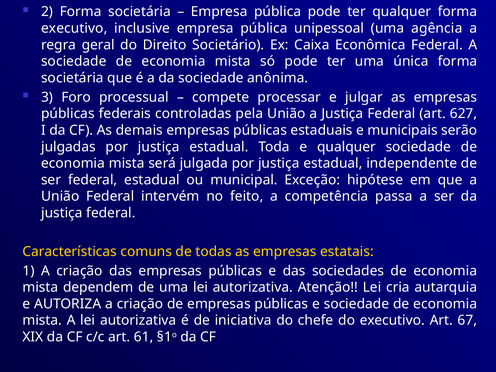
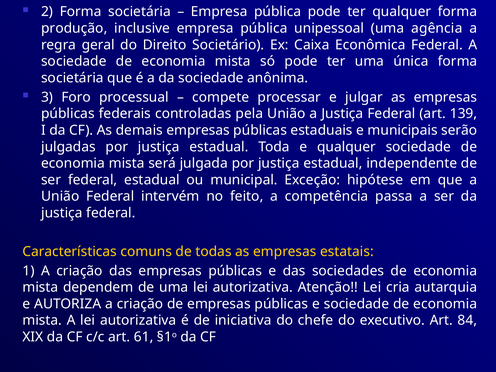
executivo at (74, 28): executivo -> produção
627: 627 -> 139
67: 67 -> 84
